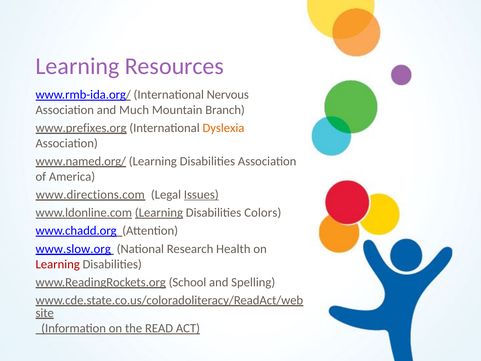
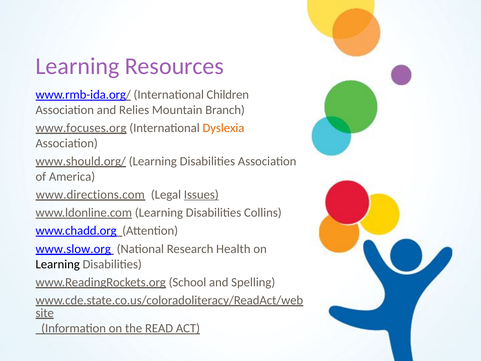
Nervous: Nervous -> Children
Much: Much -> Relies
www.prefixes.org: www.prefixes.org -> www.focuses.org
www.named.org/: www.named.org/ -> www.should.org/
Learning at (159, 213) underline: present -> none
Colors: Colors -> Collins
Learning at (58, 264) colour: red -> black
